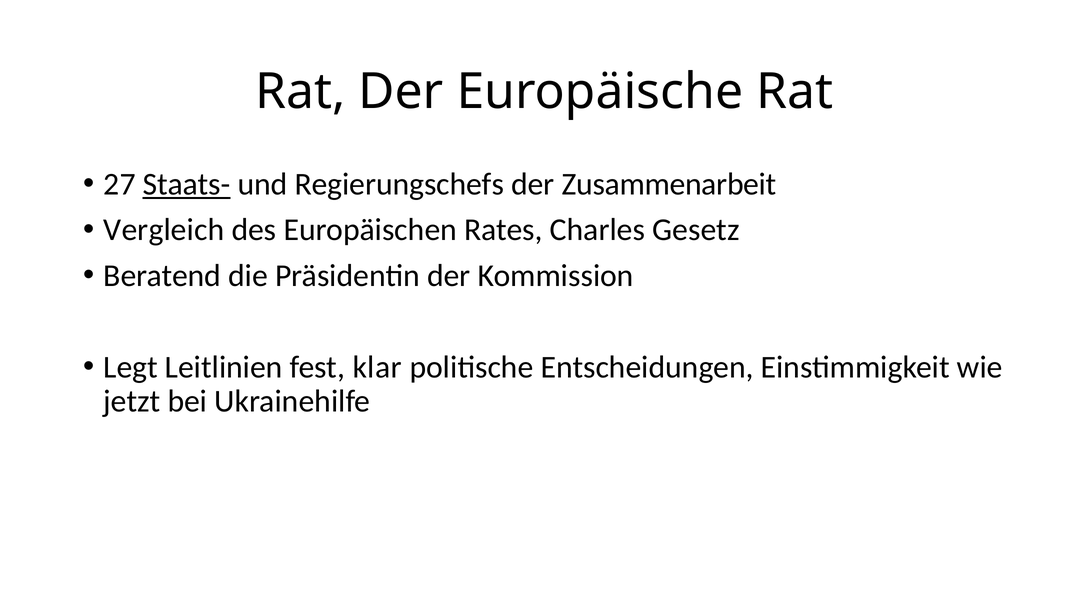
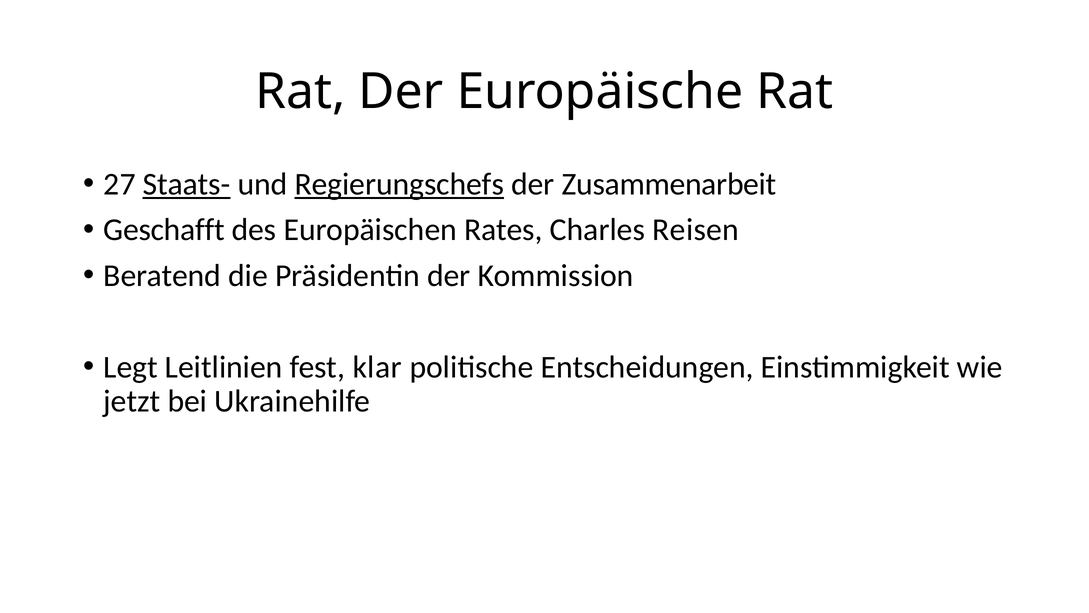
Regierungschefs underline: none -> present
Vergleich: Vergleich -> Geschafft
Gesetz: Gesetz -> Reisen
